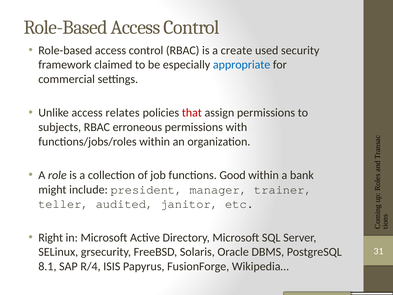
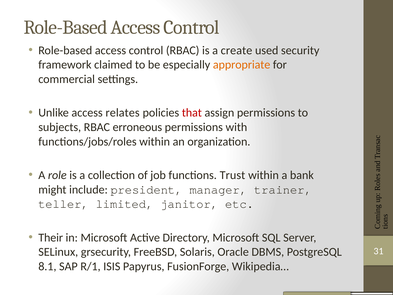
appropriate colour: blue -> orange
Good: Good -> Trust
audited: audited -> limited
Right: Right -> Their
R/4: R/4 -> R/1
